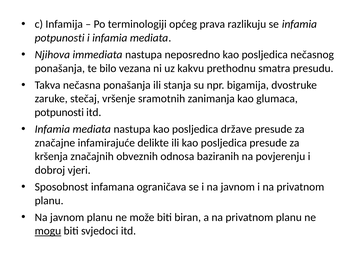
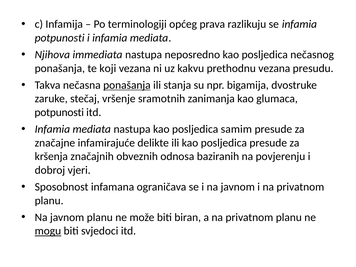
bilo: bilo -> koji
prethodnu smatra: smatra -> vezana
ponašanja at (127, 85) underline: none -> present
države: države -> samim
